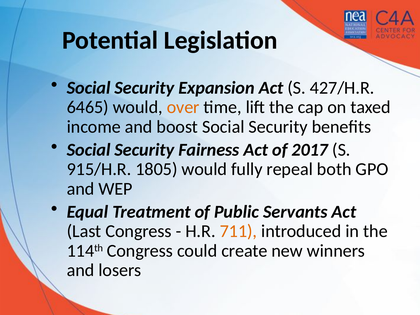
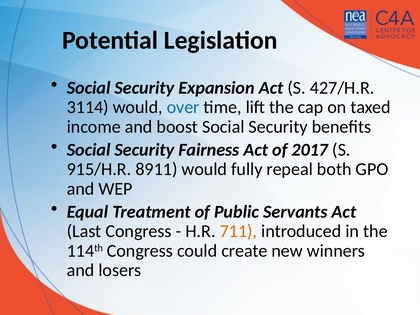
6465: 6465 -> 3114
over colour: orange -> blue
1805: 1805 -> 8911
